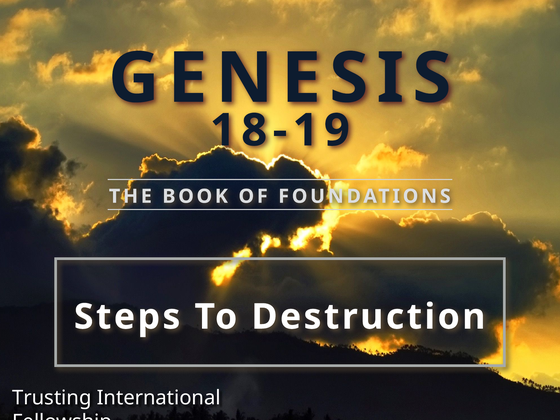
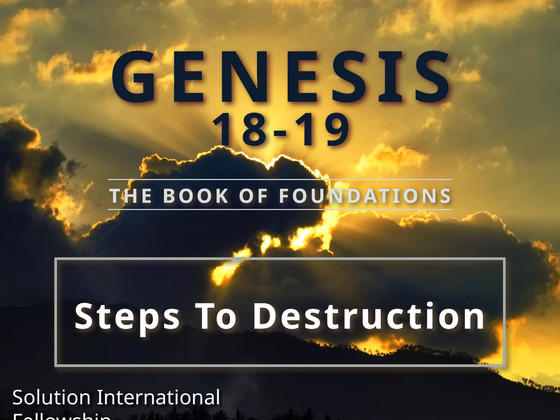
Trusting: Trusting -> Solution
